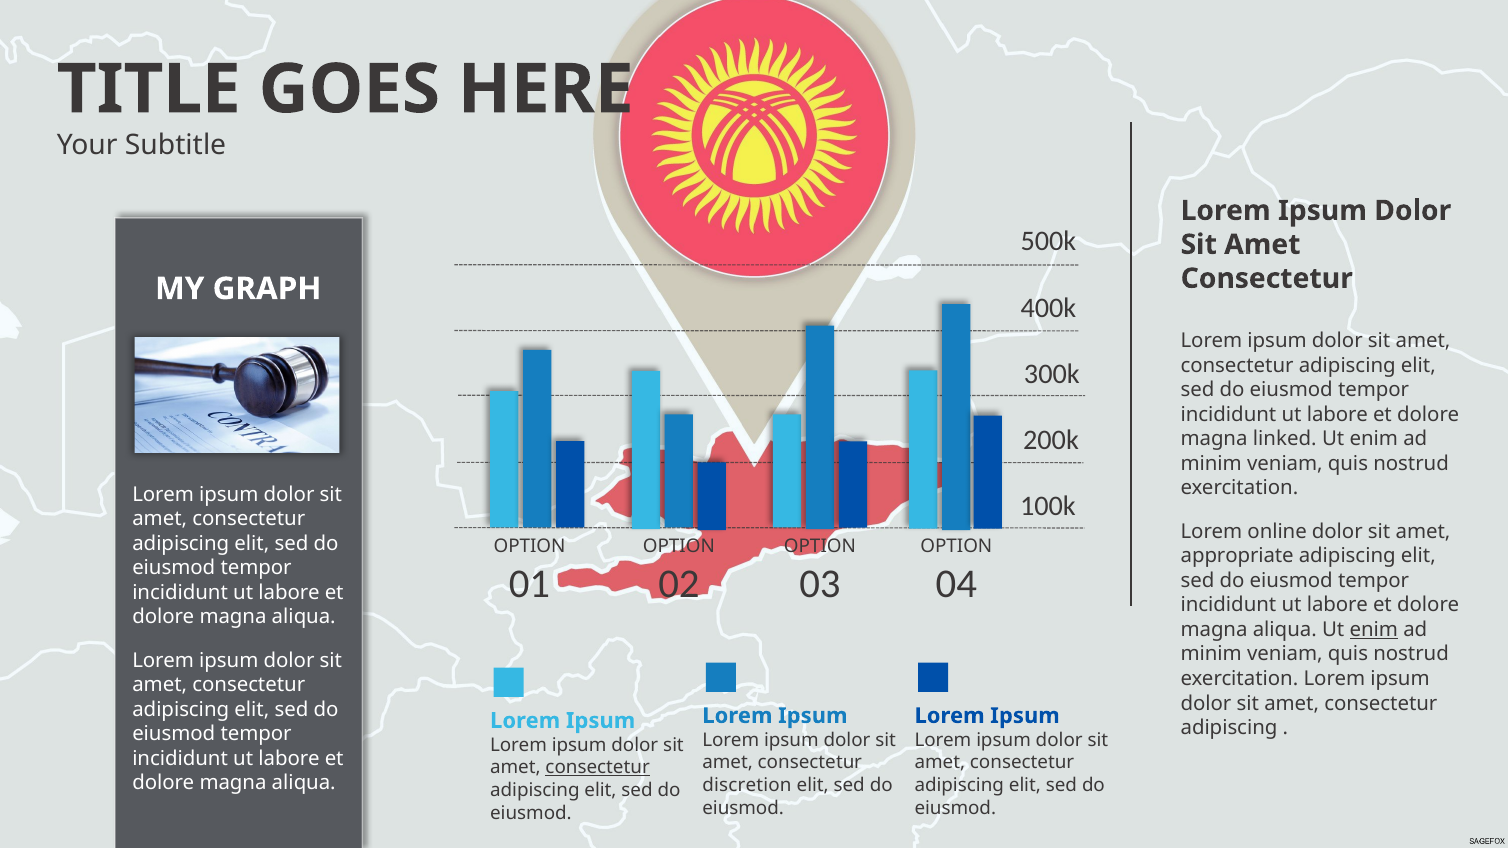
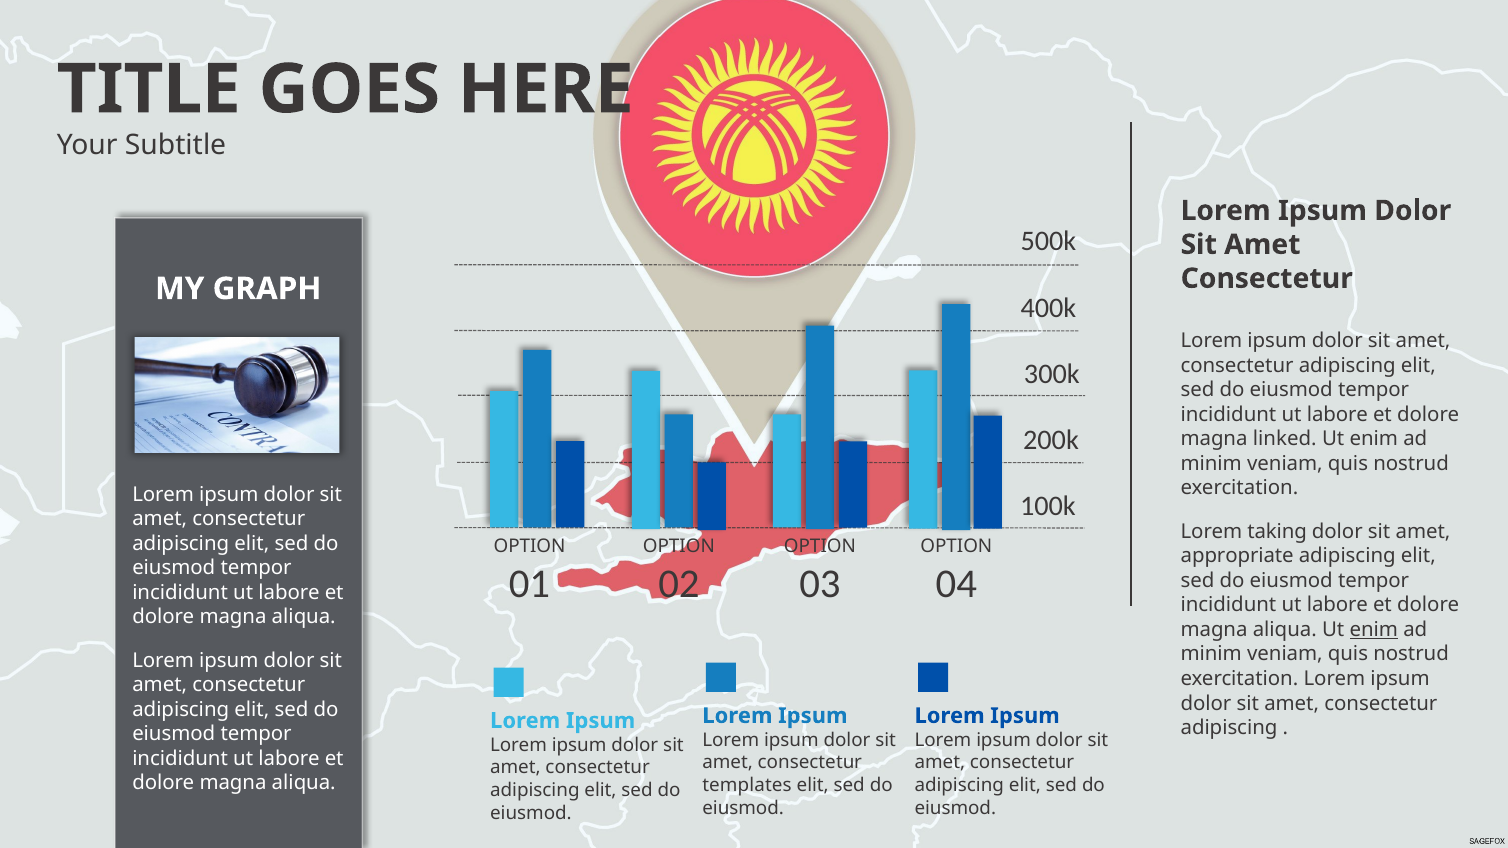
online: online -> taking
consectetur at (598, 768) underline: present -> none
discretion: discretion -> templates
